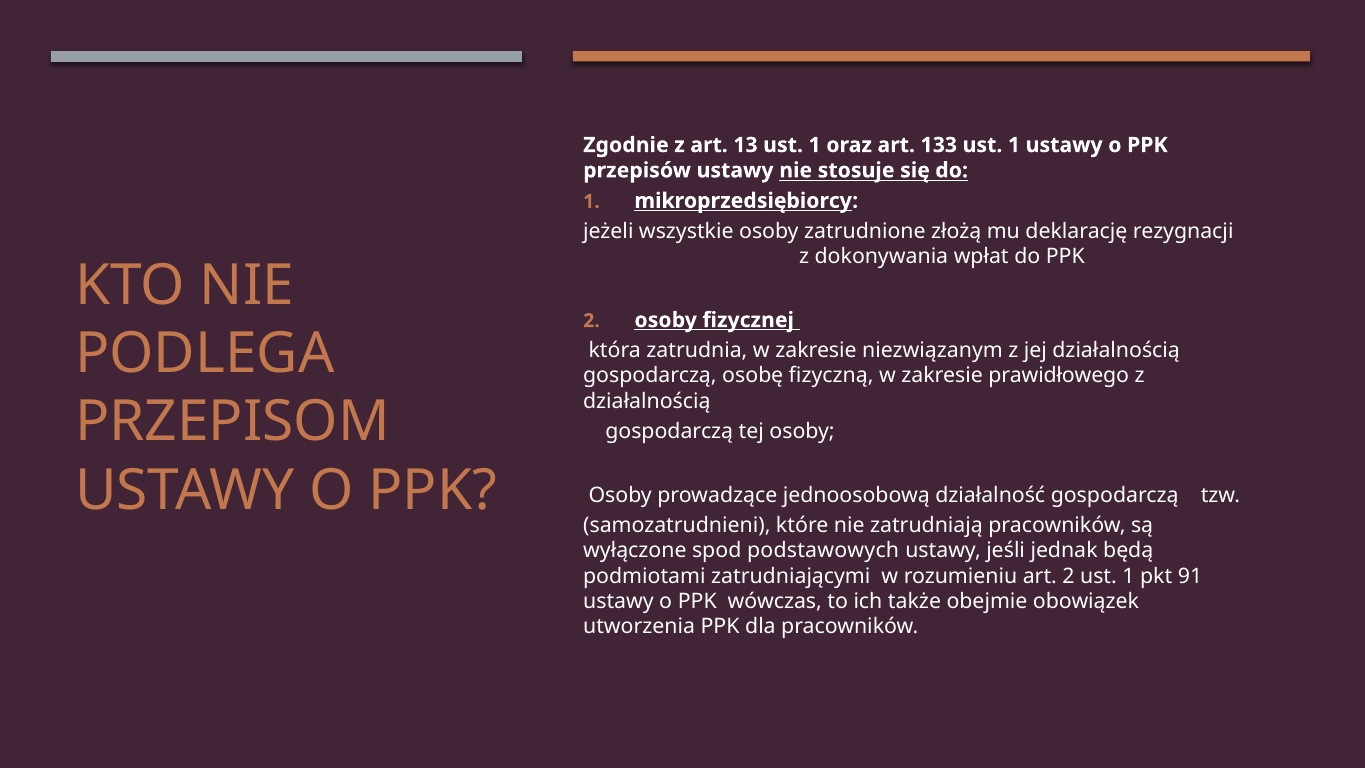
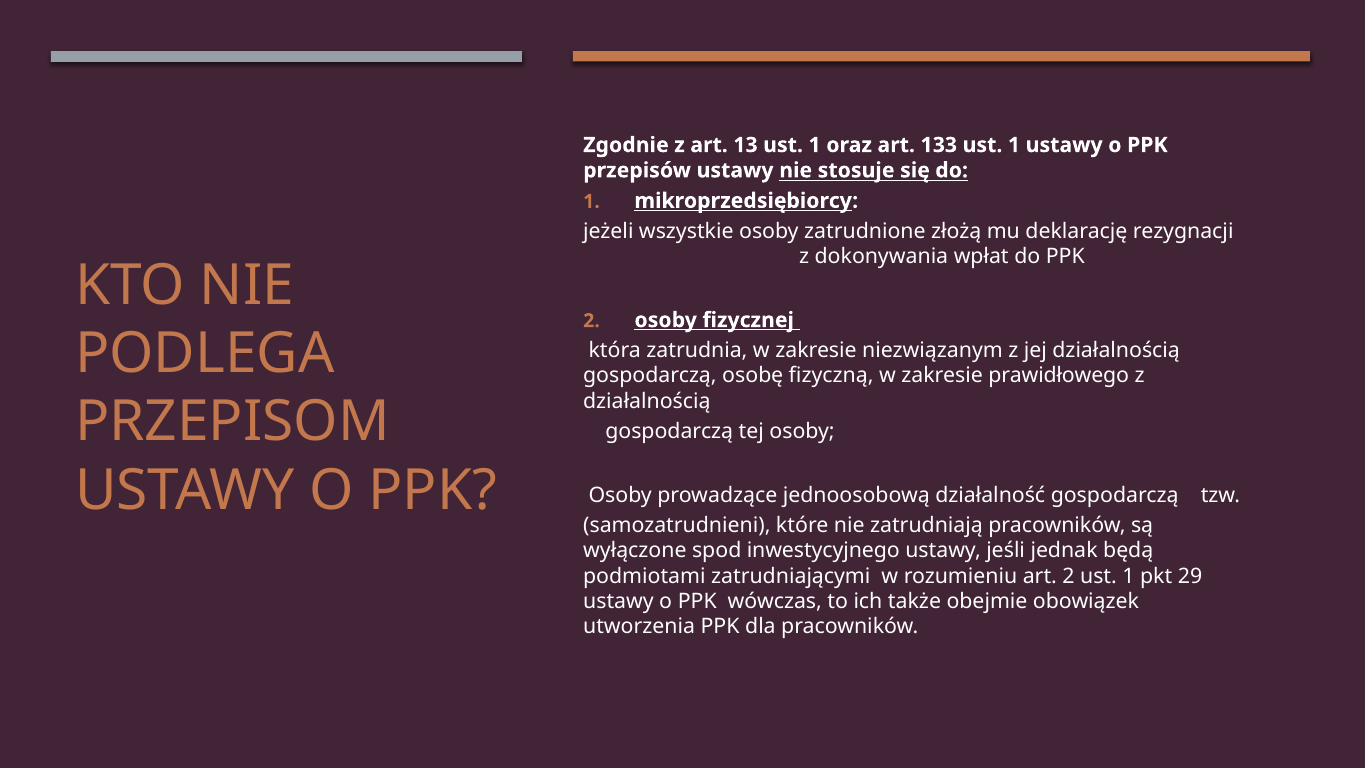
podstawowych: podstawowych -> inwestycyjnego
91: 91 -> 29
